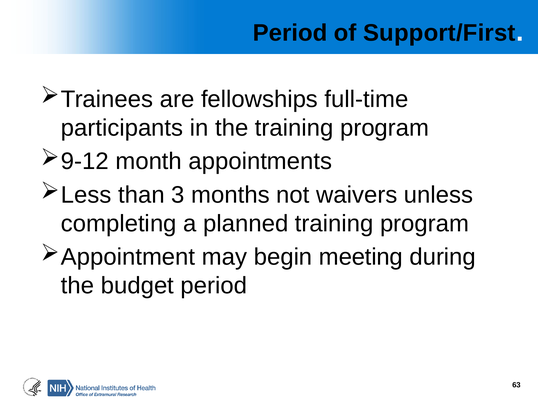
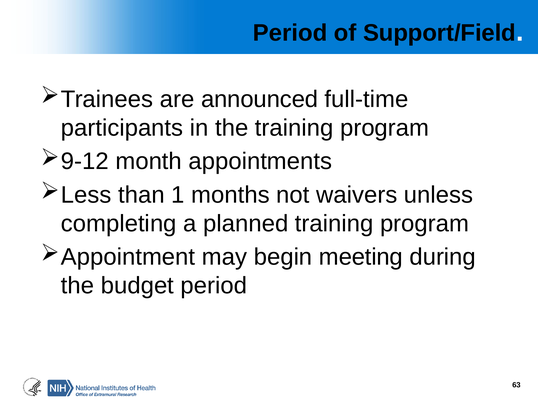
Support/First: Support/First -> Support/Field
fellowships: fellowships -> announced
3: 3 -> 1
